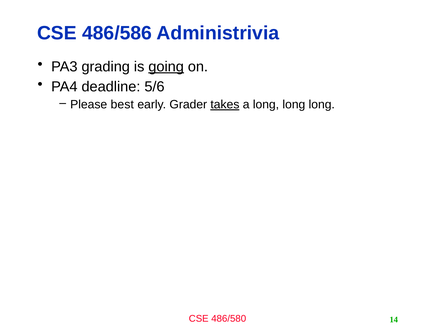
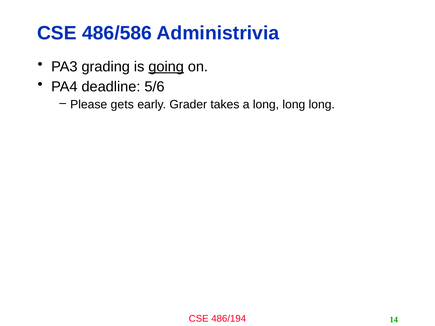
best: best -> gets
takes underline: present -> none
486/580: 486/580 -> 486/194
